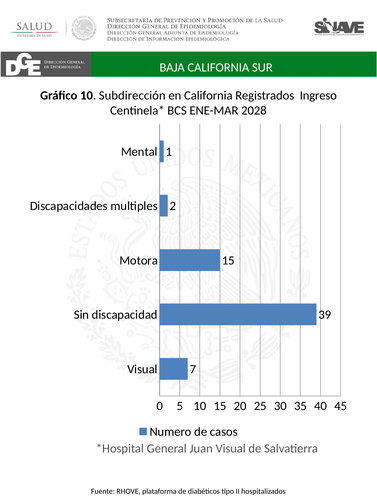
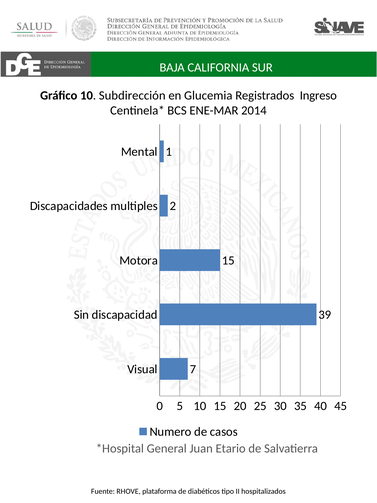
en California: California -> Glucemia
2028: 2028 -> 2014
Juan Visual: Visual -> Etario
